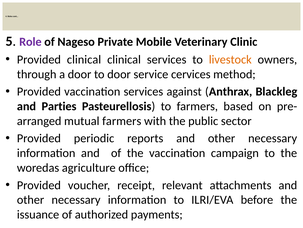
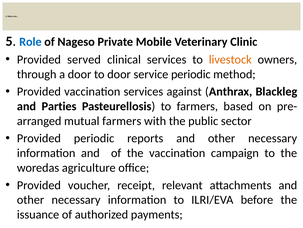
Role colour: purple -> blue
Provided clinical: clinical -> served
service cervices: cervices -> periodic
